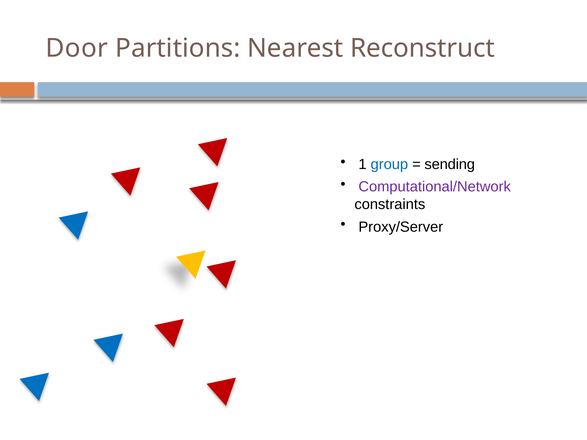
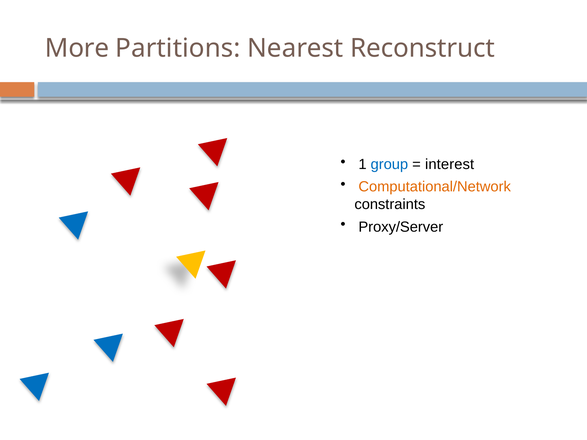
Door: Door -> More
sending: sending -> interest
Computational/Network colour: purple -> orange
